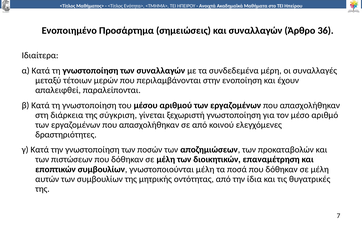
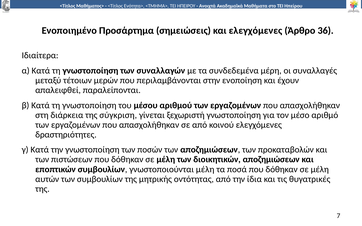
και συναλλαγών: συναλλαγών -> ελεγχόμενες
διοικητικών επαναμέτρηση: επαναμέτρηση -> αποζημιώσεων
